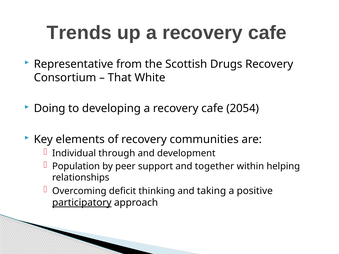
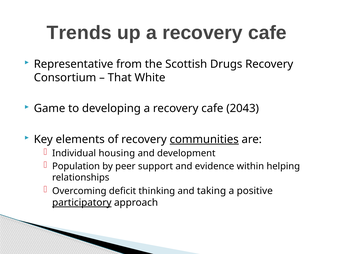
Doing: Doing -> Game
2054: 2054 -> 2043
communities underline: none -> present
through: through -> housing
together: together -> evidence
